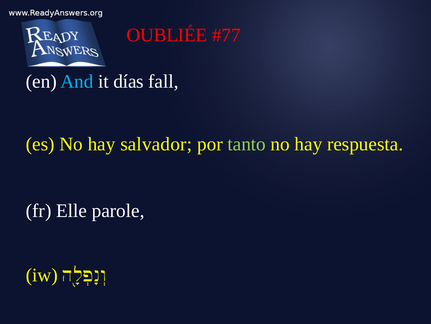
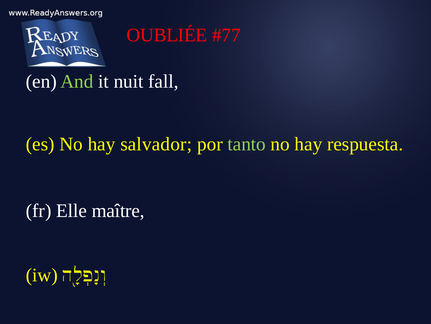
And colour: light blue -> light green
días: días -> nuit
parole: parole -> maître
